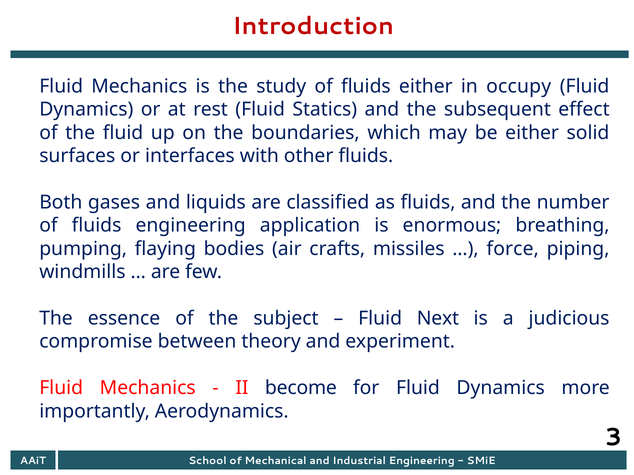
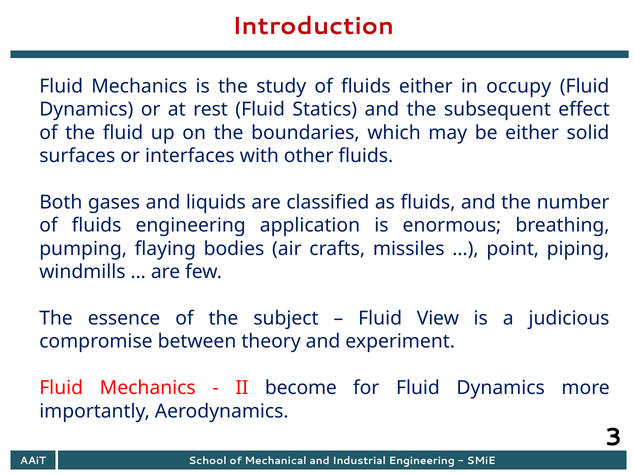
force: force -> point
Next: Next -> View
